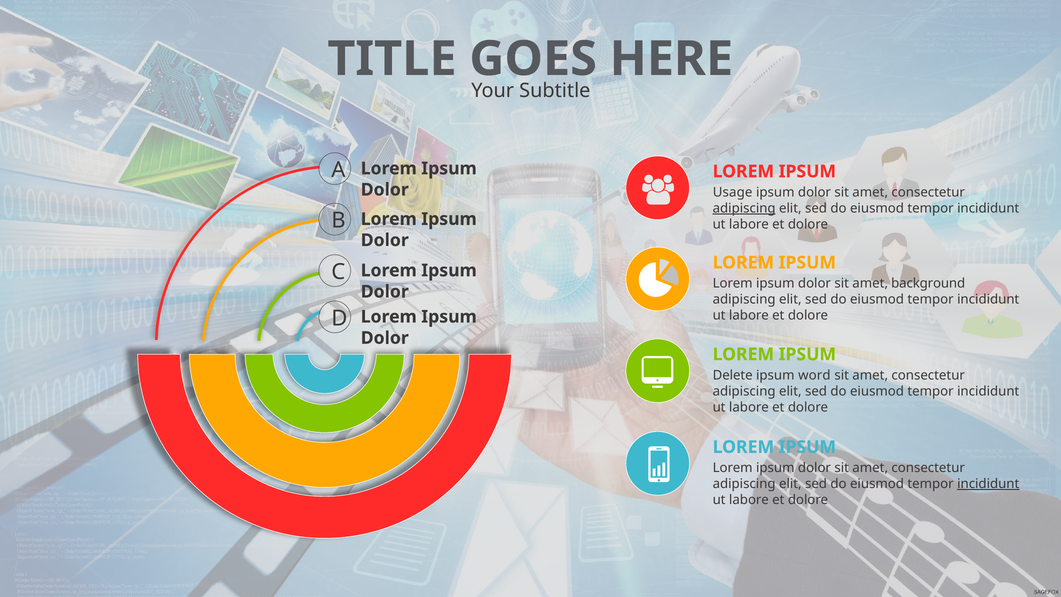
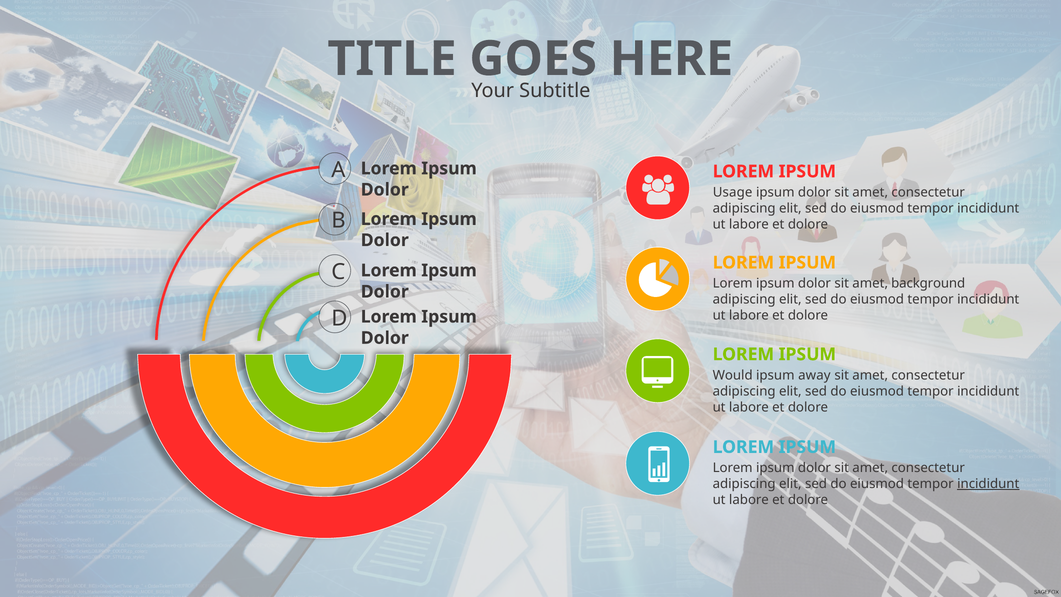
adipiscing at (744, 208) underline: present -> none
Delete: Delete -> Would
word: word -> away
